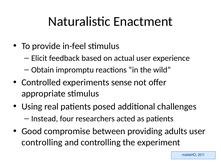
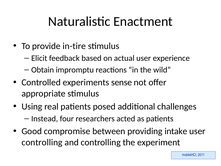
in-feel: in-feel -> in-tire
adults: adults -> intake
